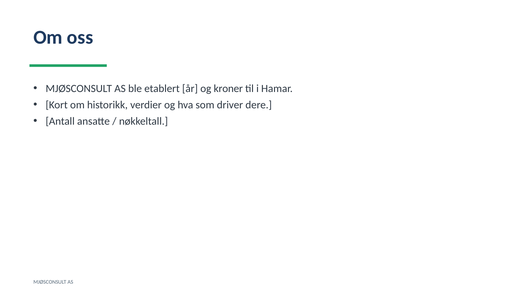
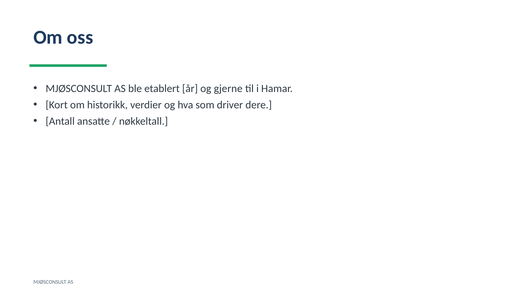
kroner: kroner -> gjerne
